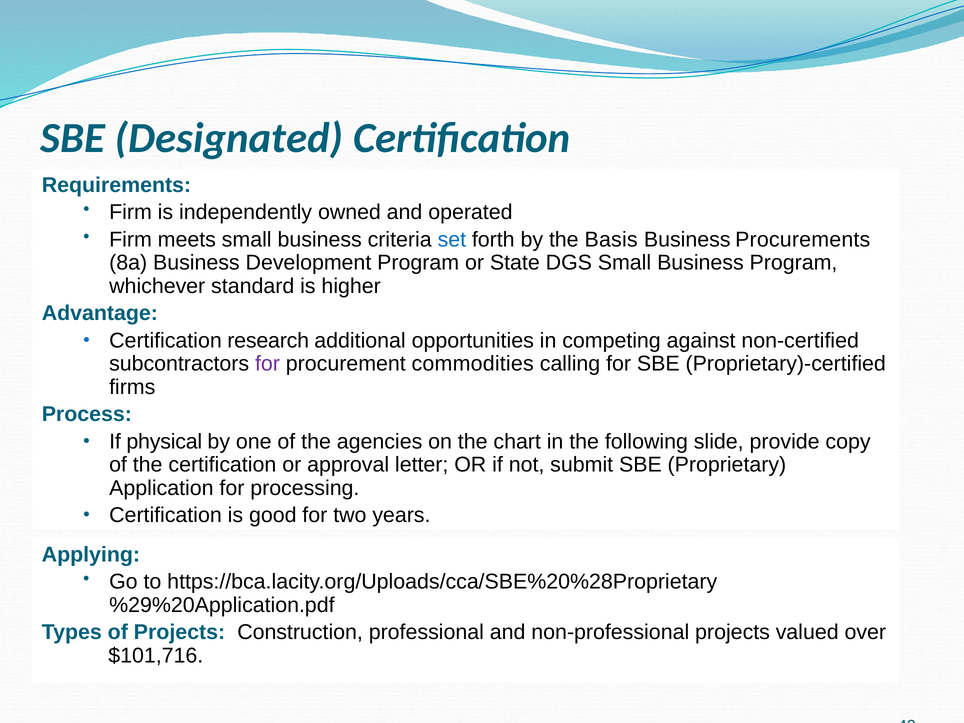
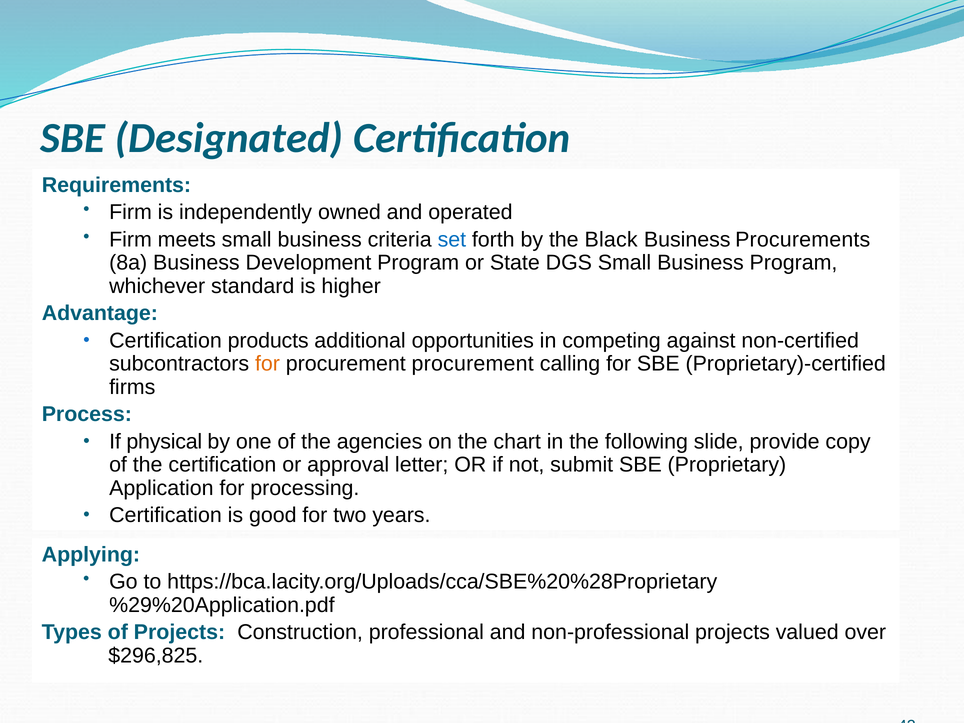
Basis: Basis -> Black
research: research -> products
for at (268, 364) colour: purple -> orange
procurement commodities: commodities -> procurement
$101,716: $101,716 -> $296,825
